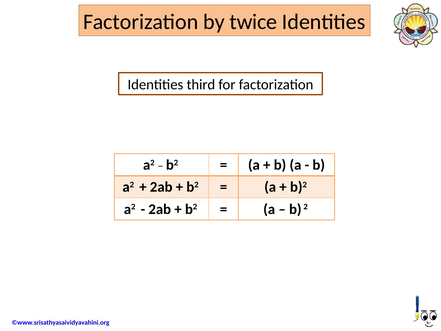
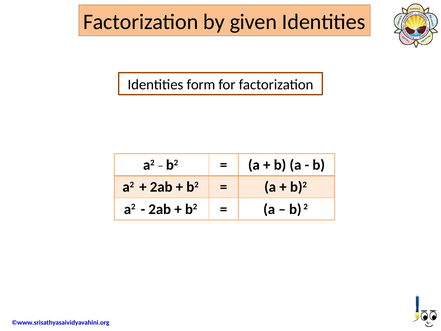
twice: twice -> given
third: third -> form
